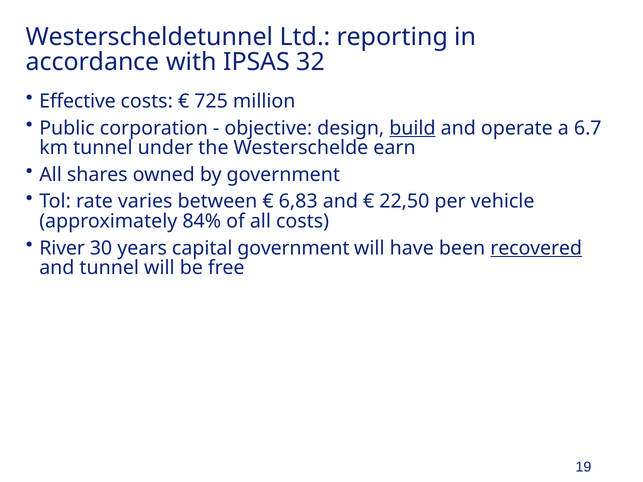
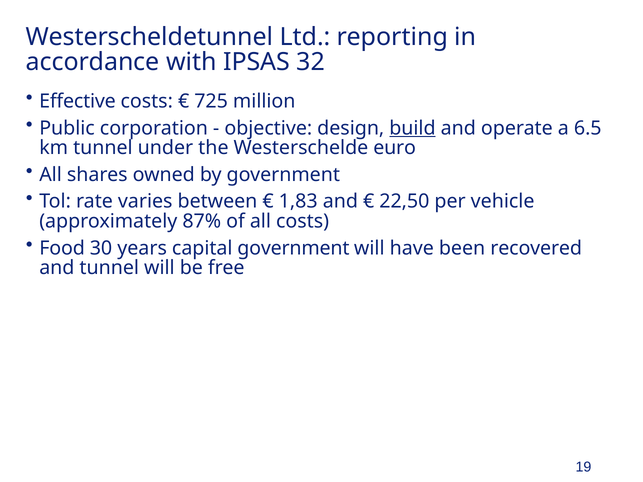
6.7: 6.7 -> 6.5
earn: earn -> euro
6,83: 6,83 -> 1,83
84%: 84% -> 87%
River: River -> Food
recovered underline: present -> none
